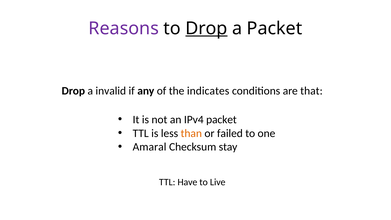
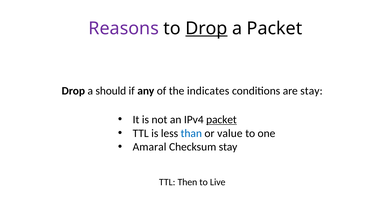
invalid: invalid -> should
are that: that -> stay
packet at (221, 120) underline: none -> present
than colour: orange -> blue
failed: failed -> value
Have: Have -> Then
